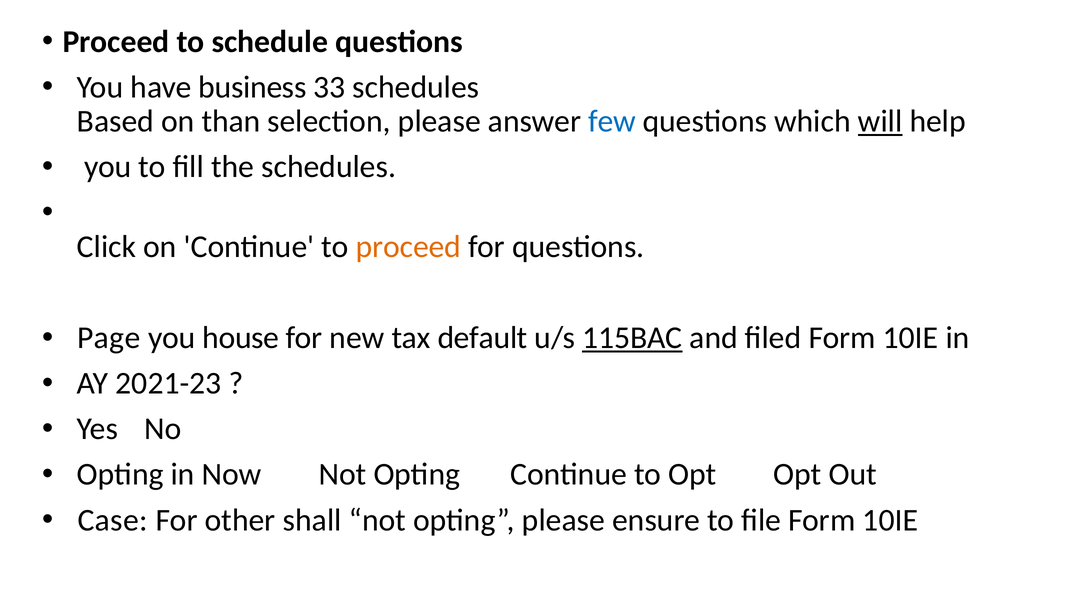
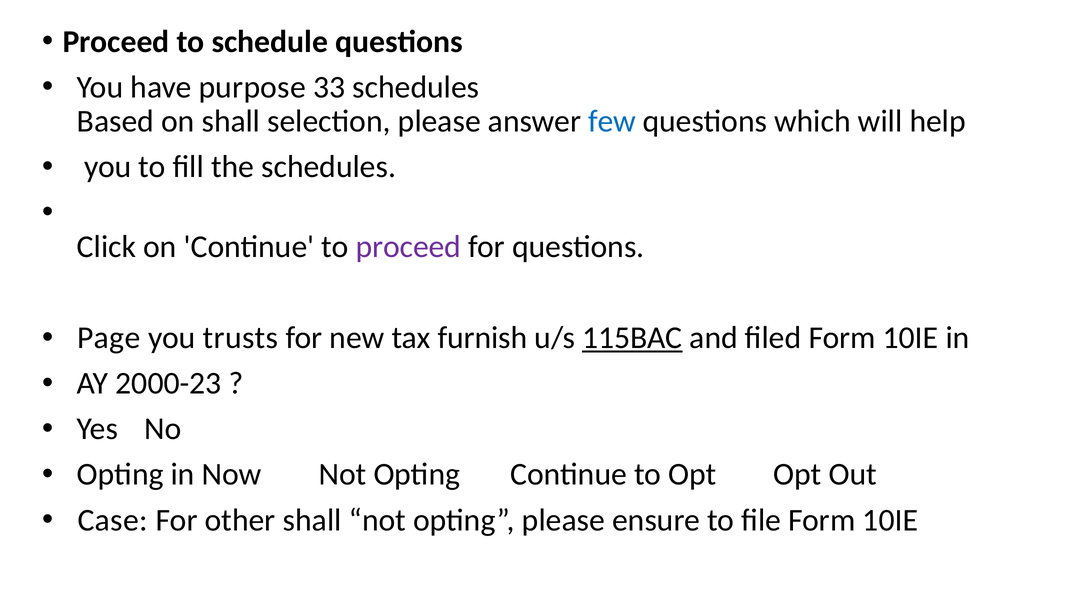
business: business -> purpose
on than: than -> shall
will underline: present -> none
proceed at (408, 247) colour: orange -> purple
house: house -> trusts
default: default -> furnish
2021-23: 2021-23 -> 2000-23
